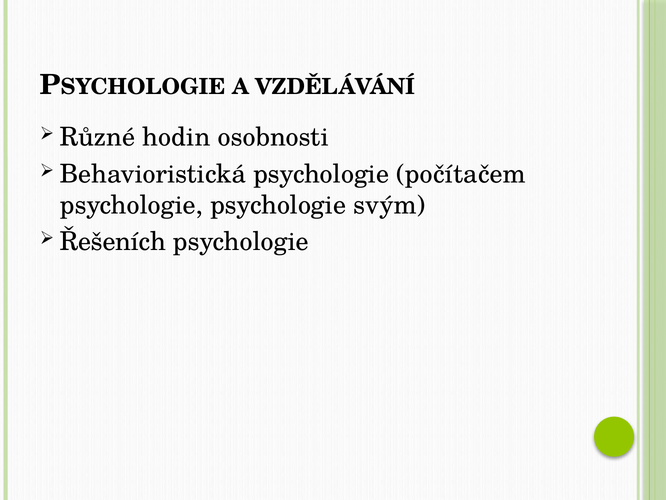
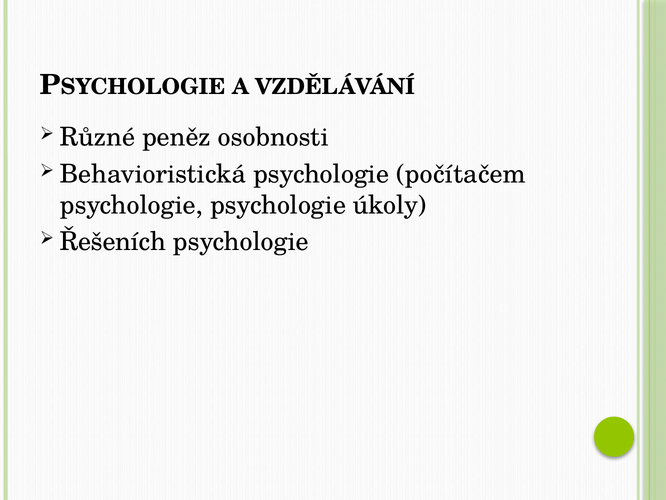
hodin: hodin -> peněz
svým: svým -> úkoly
